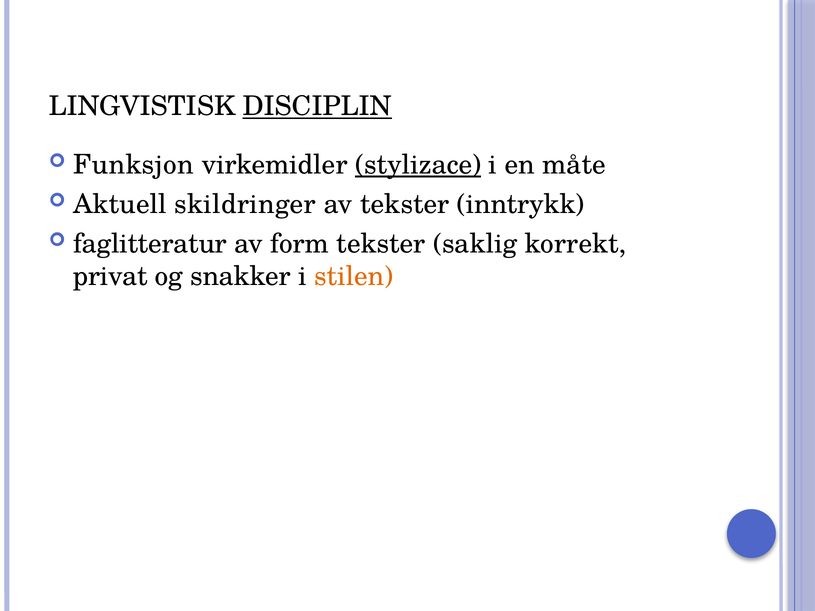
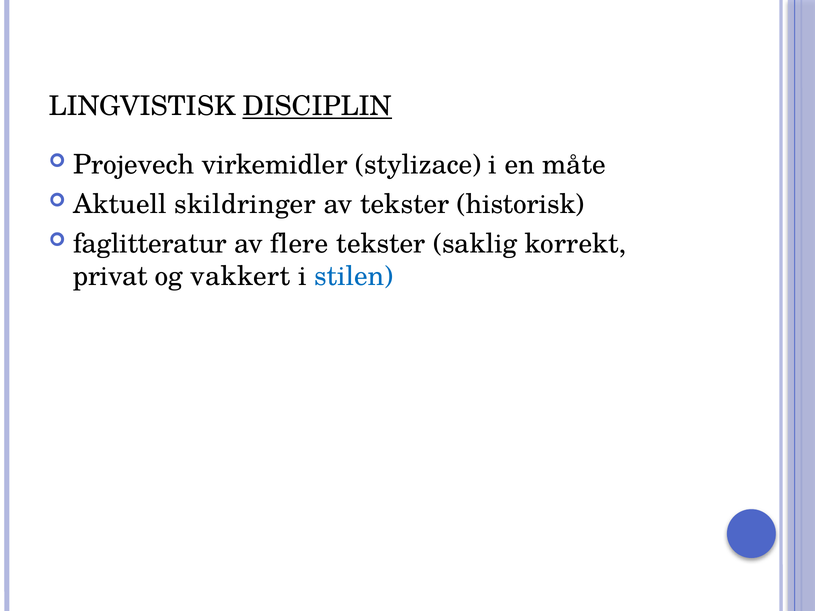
Funksjon: Funksjon -> Projevech
stylizace underline: present -> none
inntrykk: inntrykk -> historisk
form: form -> flere
snakker: snakker -> vakkert
stilen colour: orange -> blue
